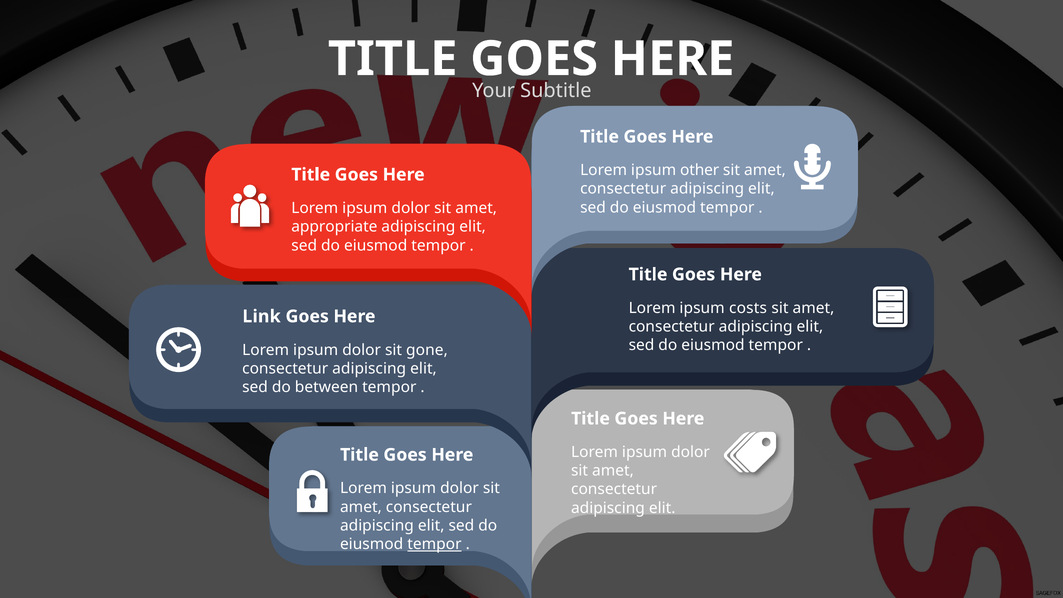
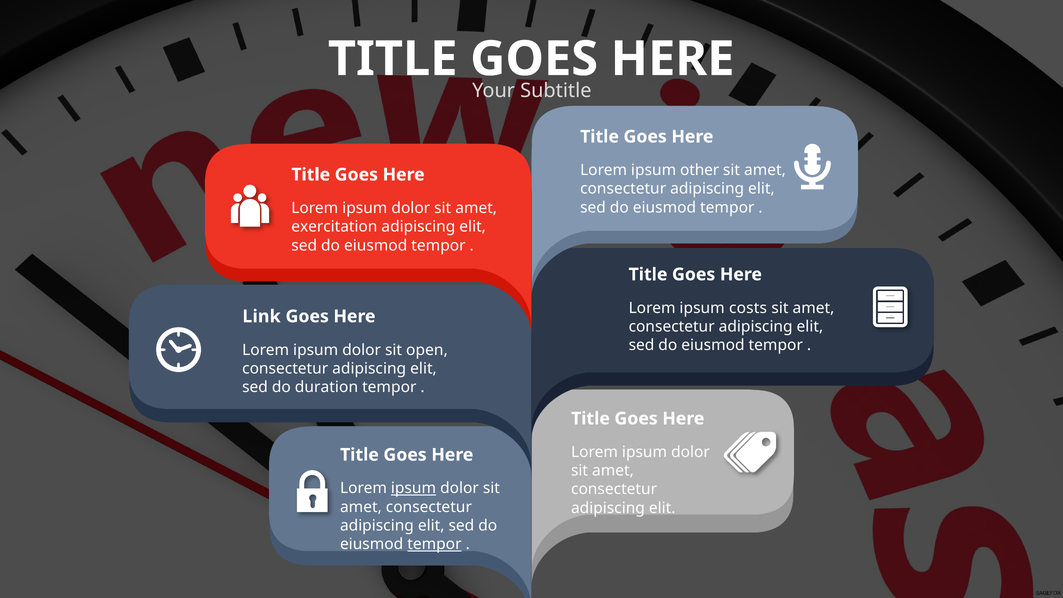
appropriate: appropriate -> exercitation
gone: gone -> open
between: between -> duration
ipsum at (413, 488) underline: none -> present
